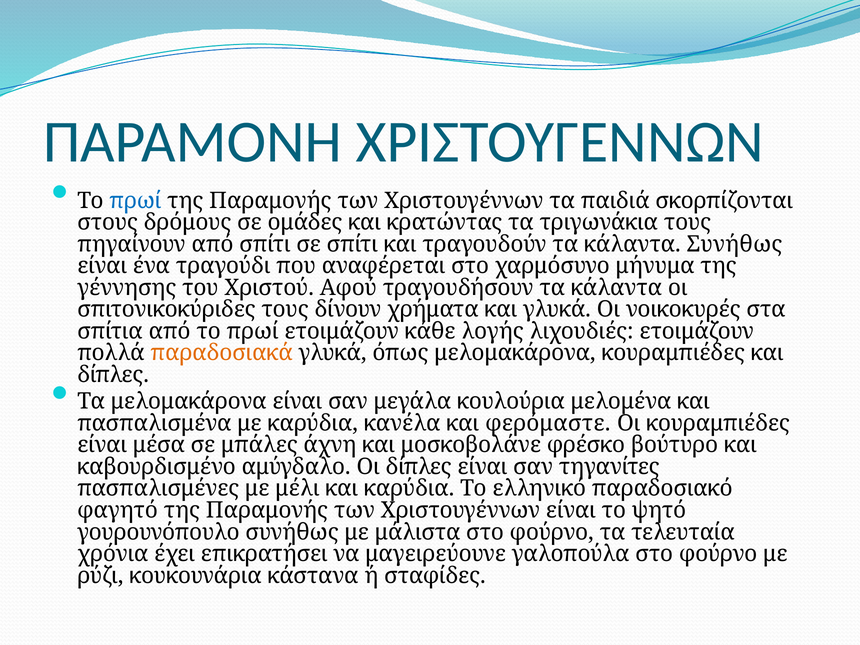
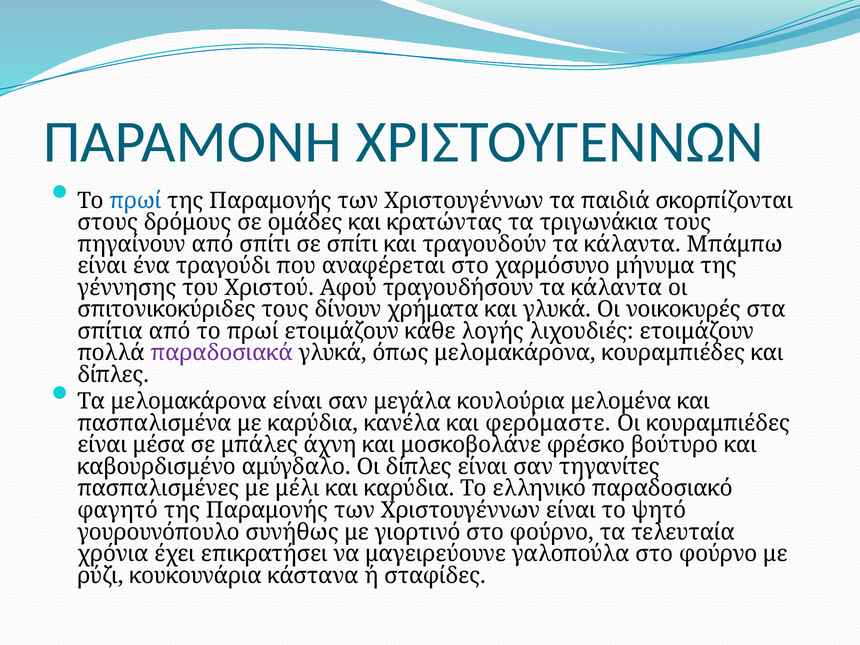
κάλαντα Συνήθως: Συνήθως -> Μπάμπω
παραδοσιακά colour: orange -> purple
μάλιστα: μάλιστα -> γιορτινό
